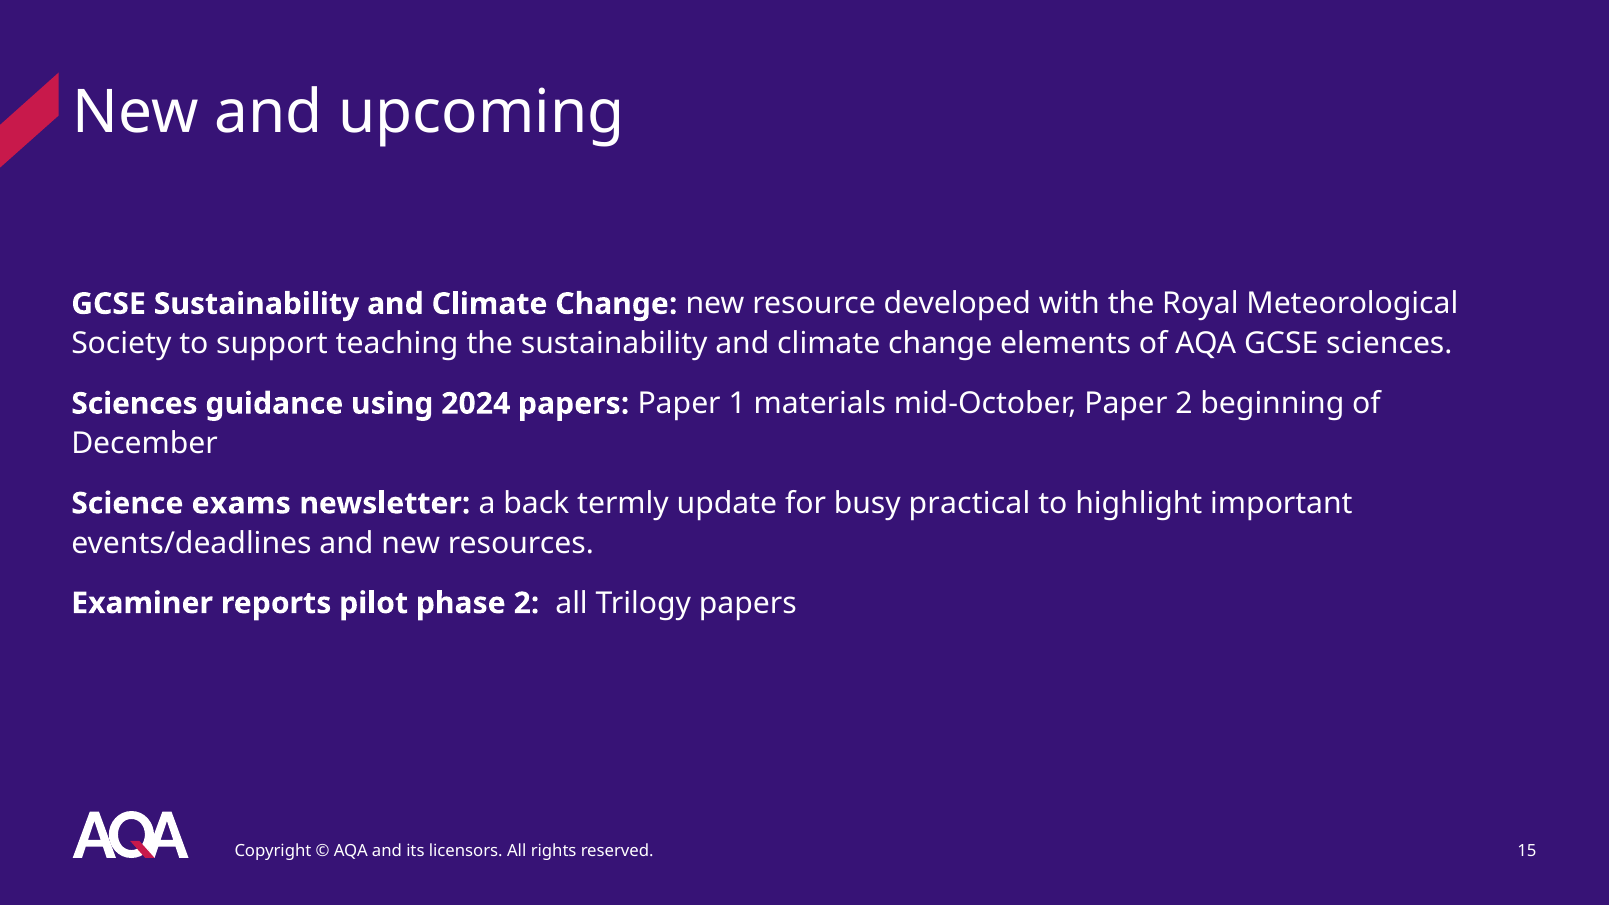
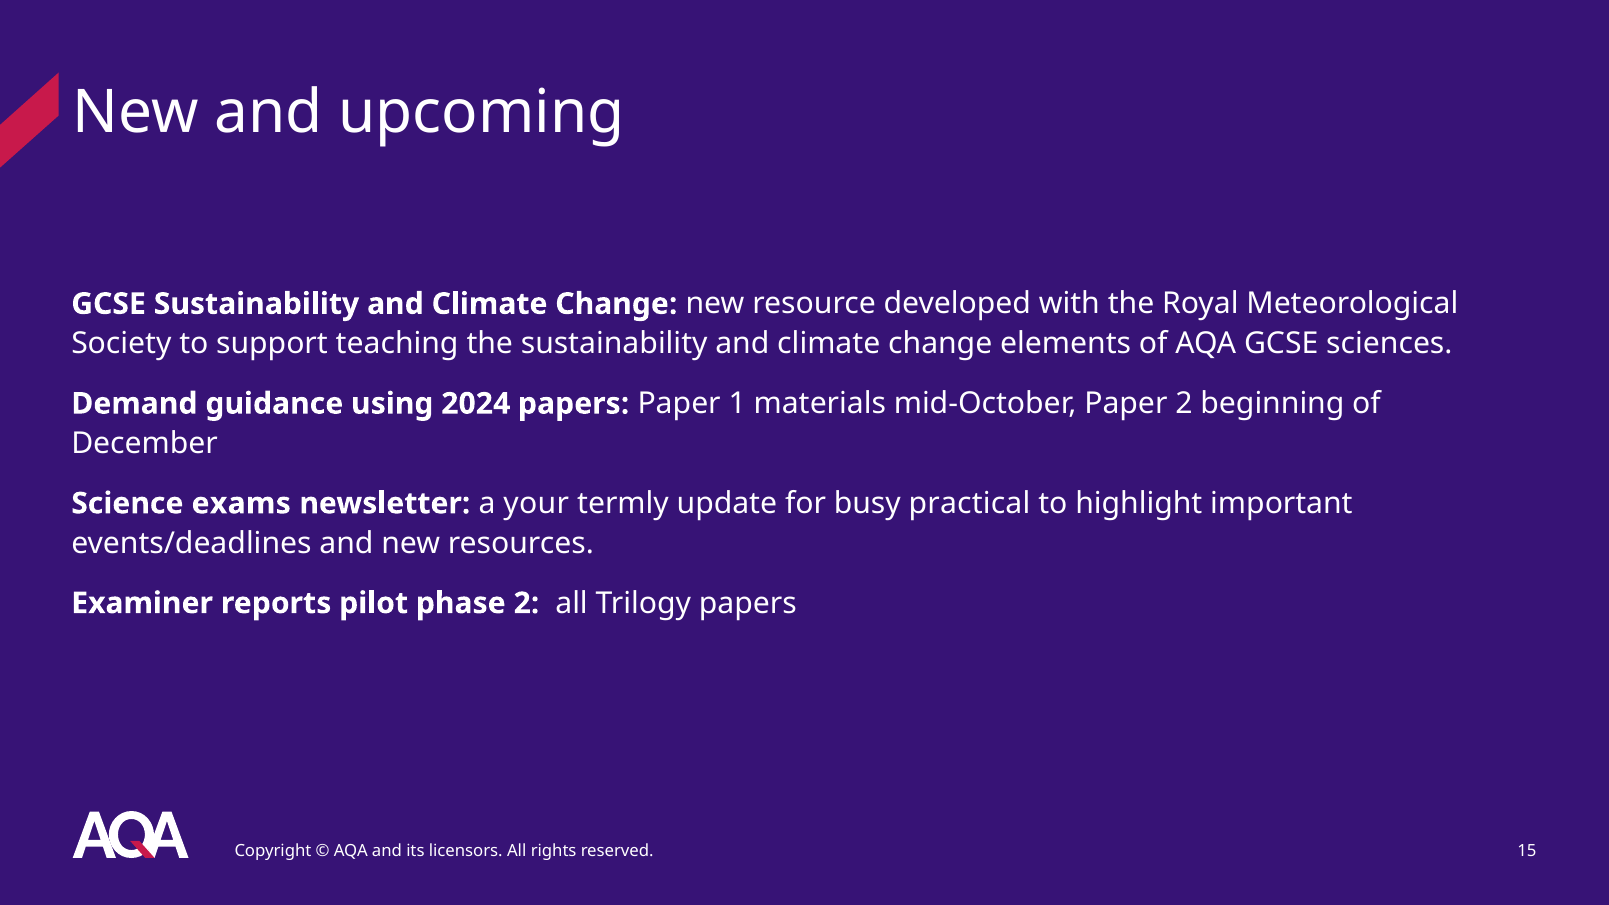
Sciences at (134, 404): Sciences -> Demand
back: back -> your
